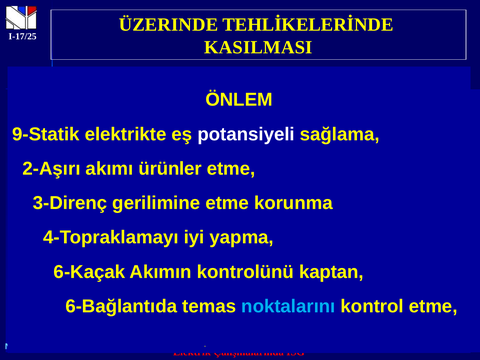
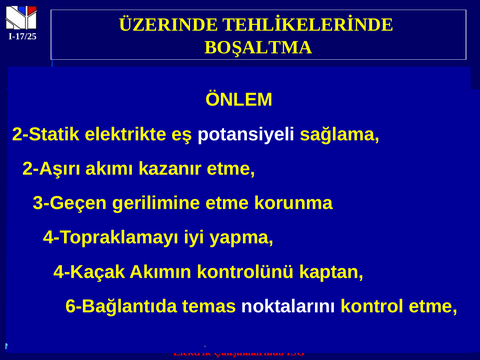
KASILMASI: KASILMASI -> BOŞALTMA
9-Statik: 9-Statik -> 2-Statik
ürünler: ürünler -> kazanır
3-Direnç: 3-Direnç -> 3-Geçen
6-Kaçak: 6-Kaçak -> 4-Kaçak
noktalarını colour: light blue -> white
